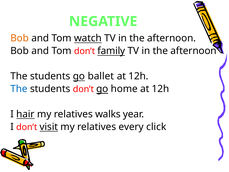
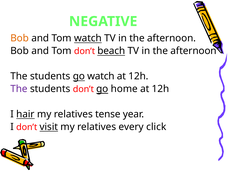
family: family -> beach
go ballet: ballet -> watch
The at (19, 89) colour: blue -> purple
walks: walks -> tense
